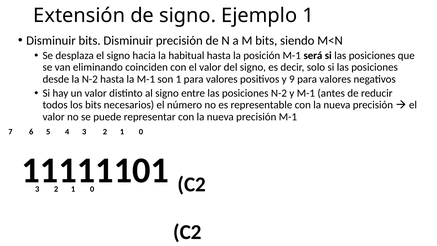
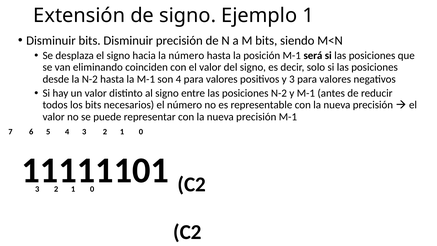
la habitual: habitual -> número
son 1: 1 -> 4
y 9: 9 -> 3
